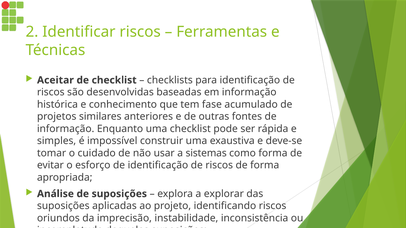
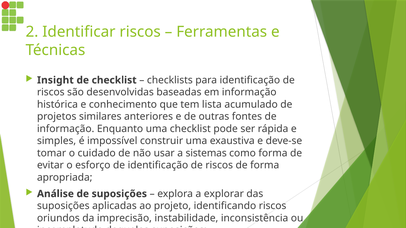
Aceitar: Aceitar -> Insight
fase: fase -> lista
